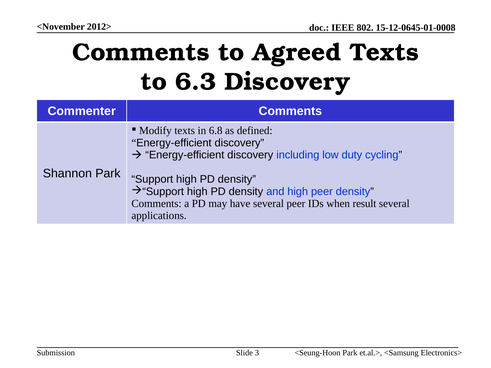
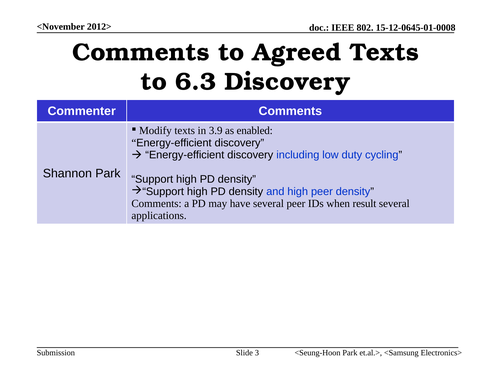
6.8: 6.8 -> 3.9
defined: defined -> enabled
